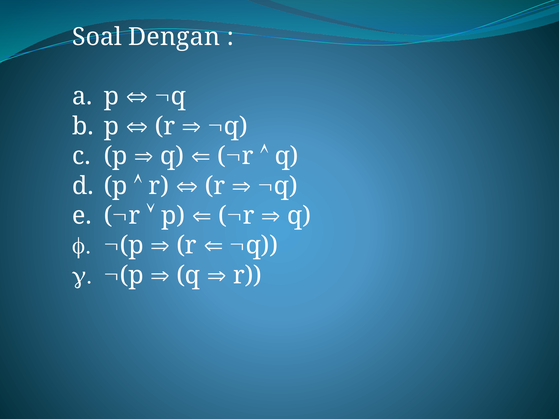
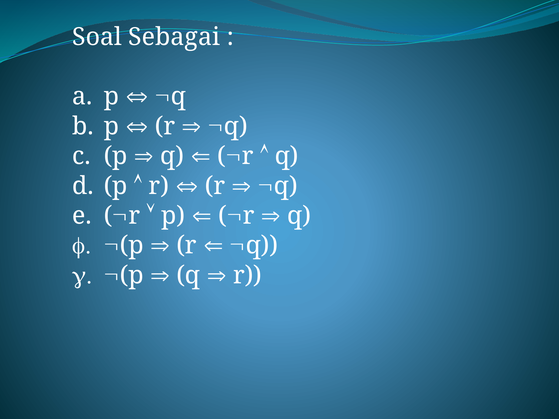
Dengan: Dengan -> Sebagai
